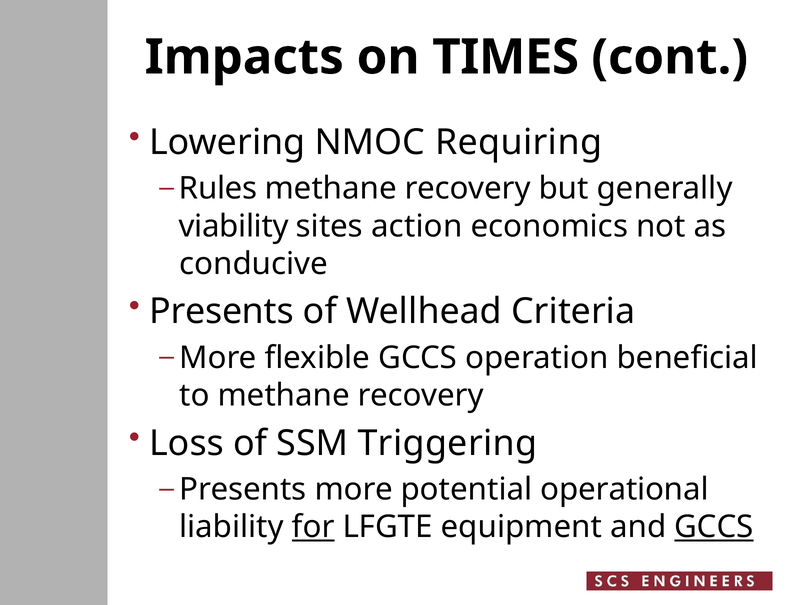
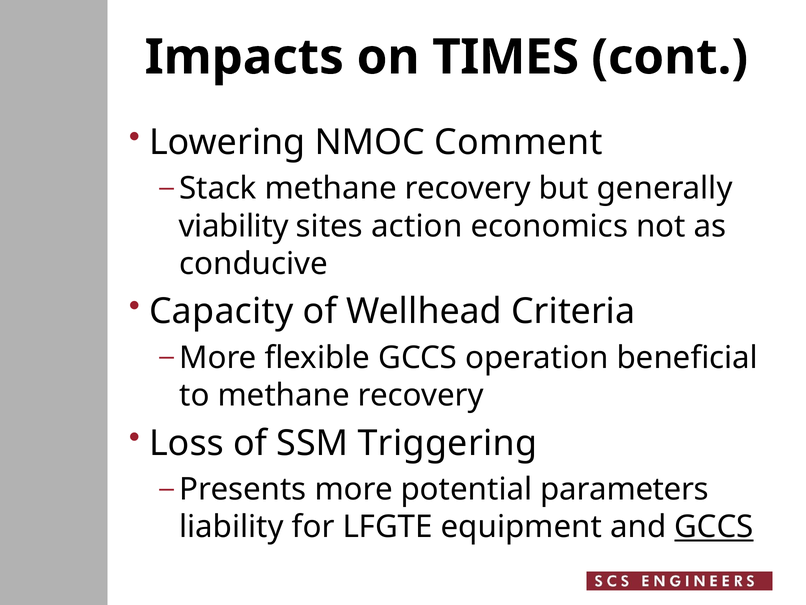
Requiring: Requiring -> Comment
Rules: Rules -> Stack
Presents at (221, 311): Presents -> Capacity
operational: operational -> parameters
for underline: present -> none
